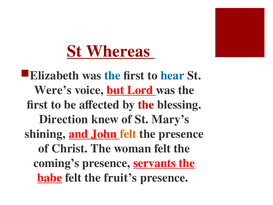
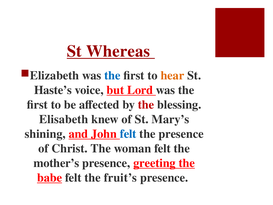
hear colour: blue -> orange
Were’s: Were’s -> Haste’s
Direction: Direction -> Elisabeth
felt at (128, 134) colour: orange -> blue
coming’s: coming’s -> mother’s
servants: servants -> greeting
